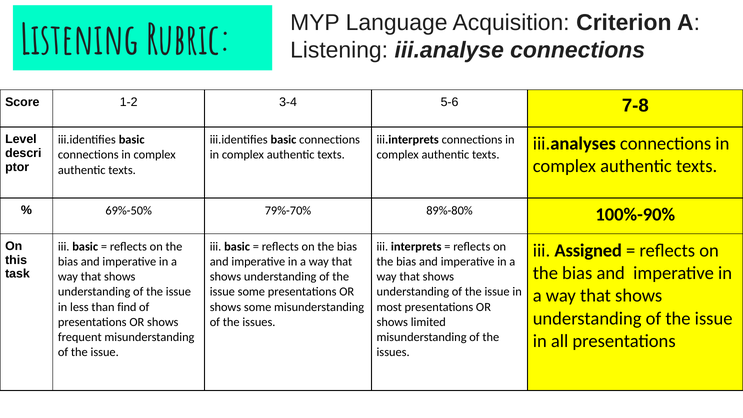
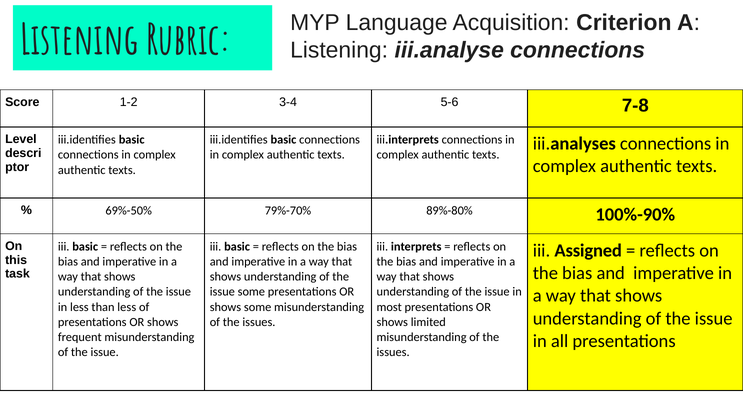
than find: find -> less
